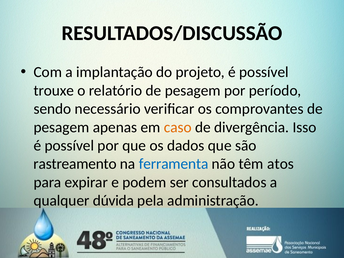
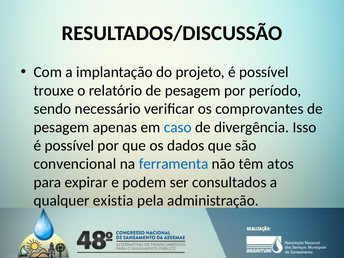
caso colour: orange -> blue
rastreamento: rastreamento -> convencional
dúvida: dúvida -> existia
